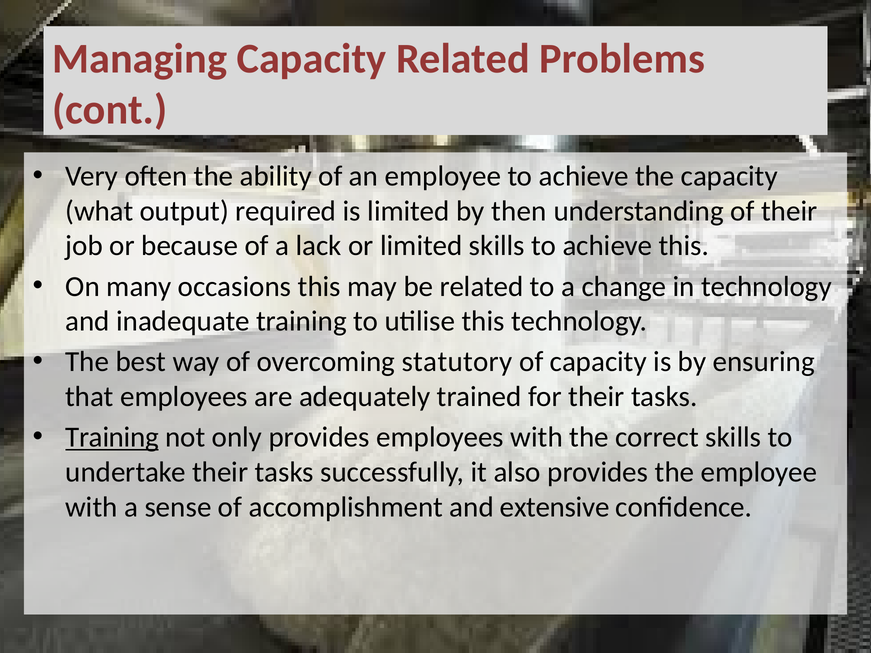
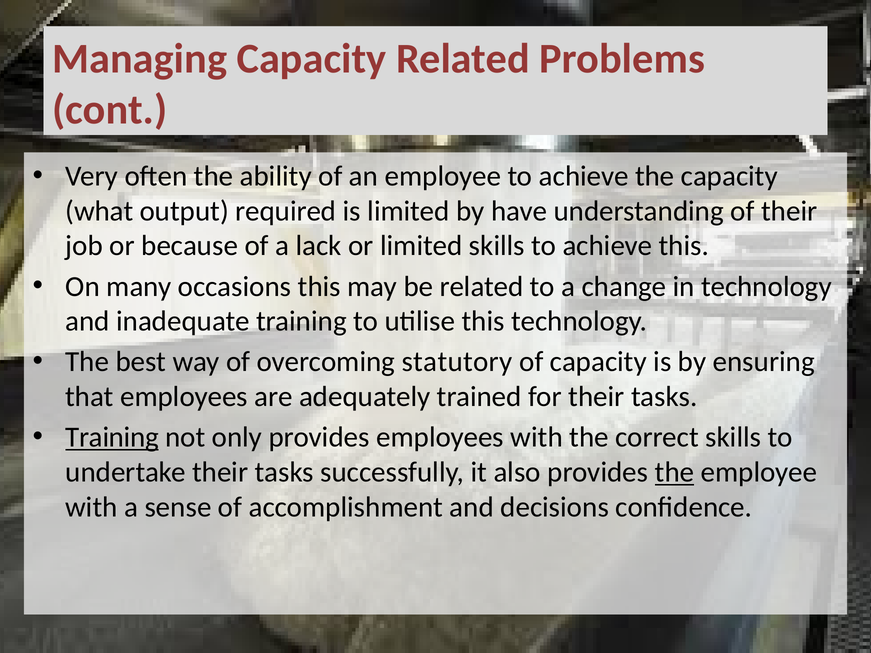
then: then -> have
the at (675, 472) underline: none -> present
extensive: extensive -> decisions
